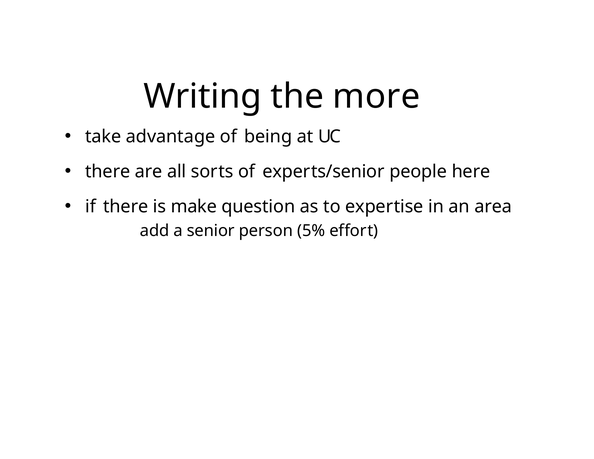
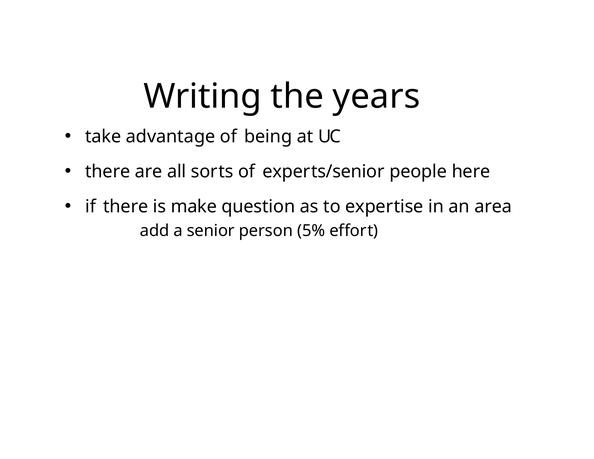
more: more -> years
